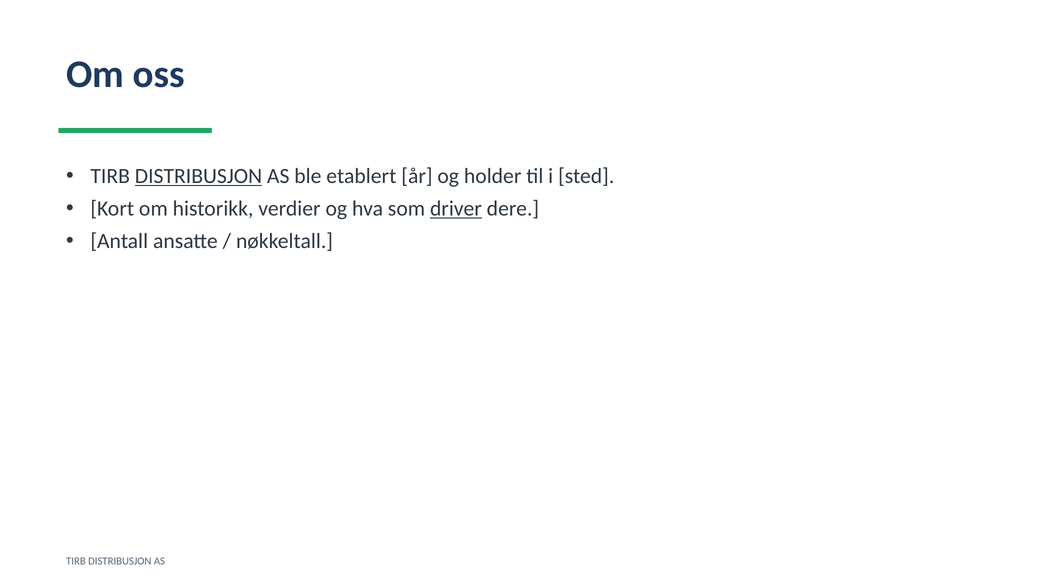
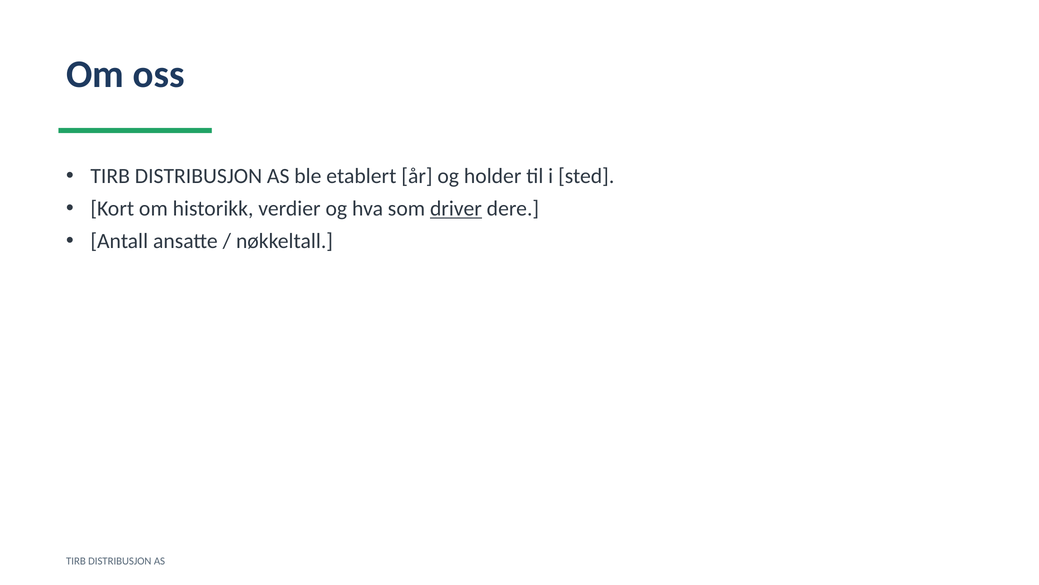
DISTRIBUSJON at (198, 176) underline: present -> none
